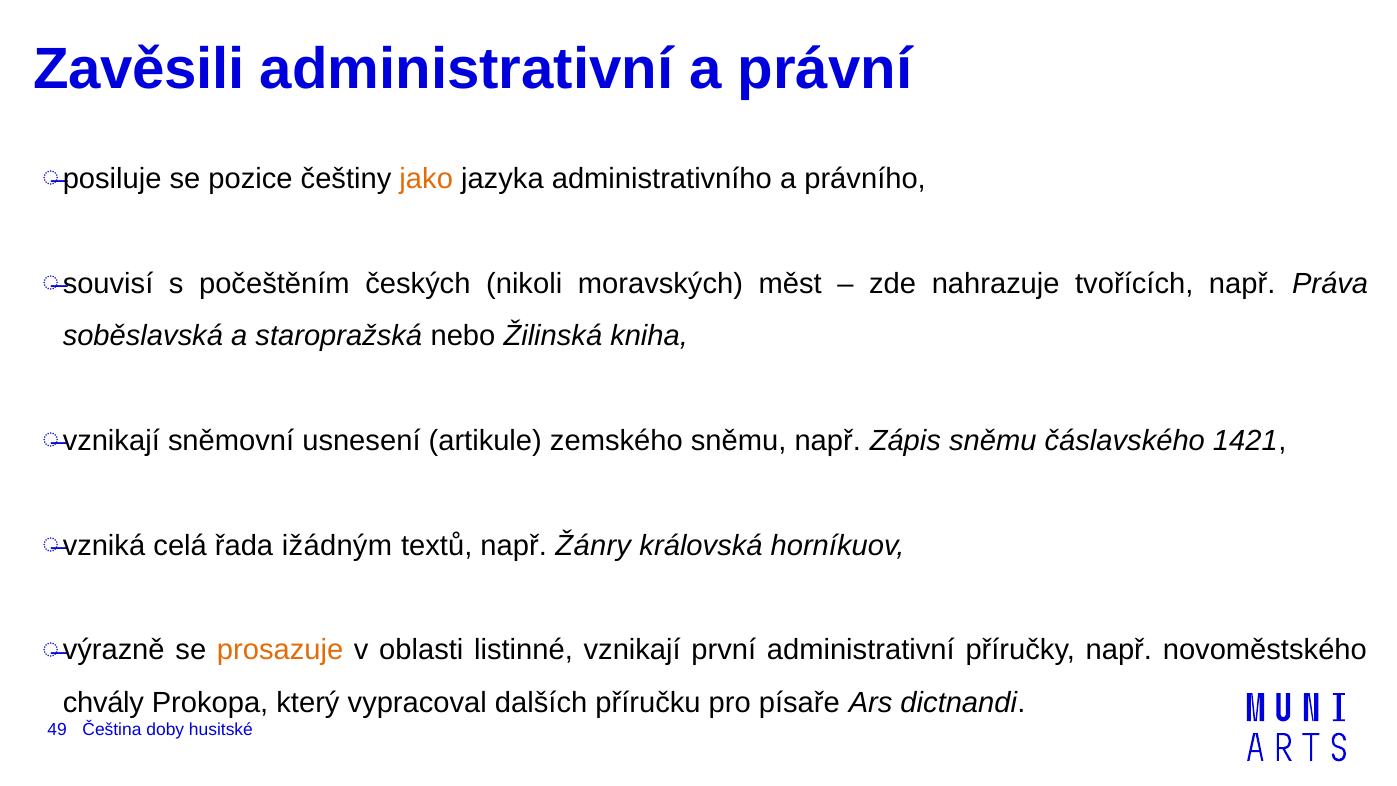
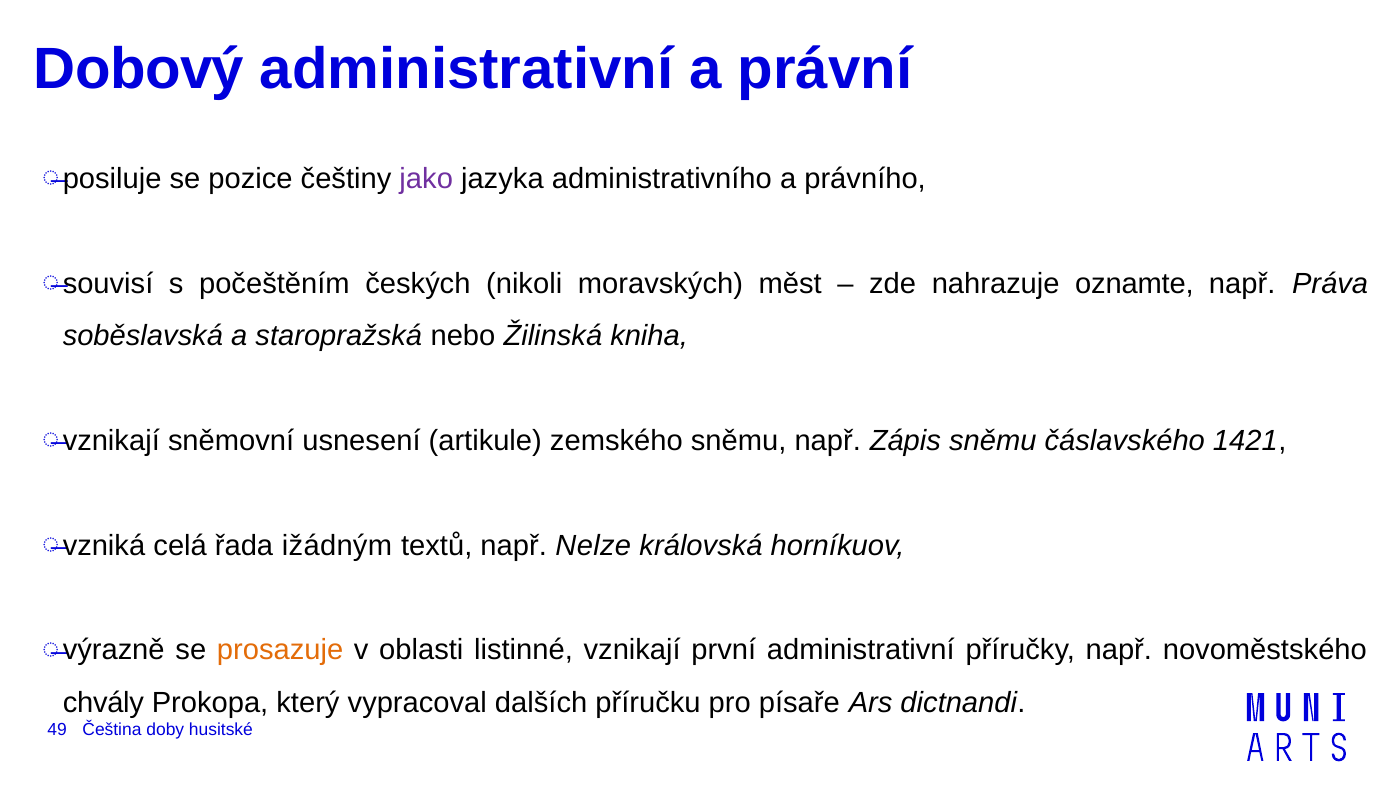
Zavěsili: Zavěsili -> Dobový
jako colour: orange -> purple
tvořících: tvořících -> oznamte
Žánry: Žánry -> Nelze
